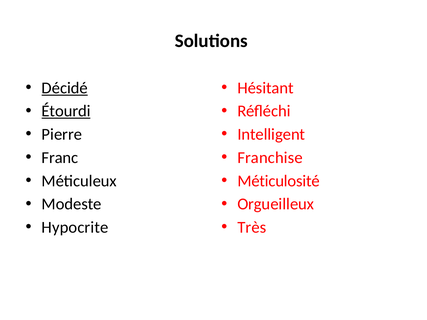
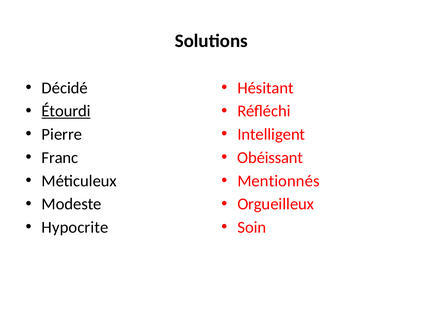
Décidé underline: present -> none
Franchise: Franchise -> Obéissant
Méticulosité: Méticulosité -> Mentionnés
Très: Très -> Soin
